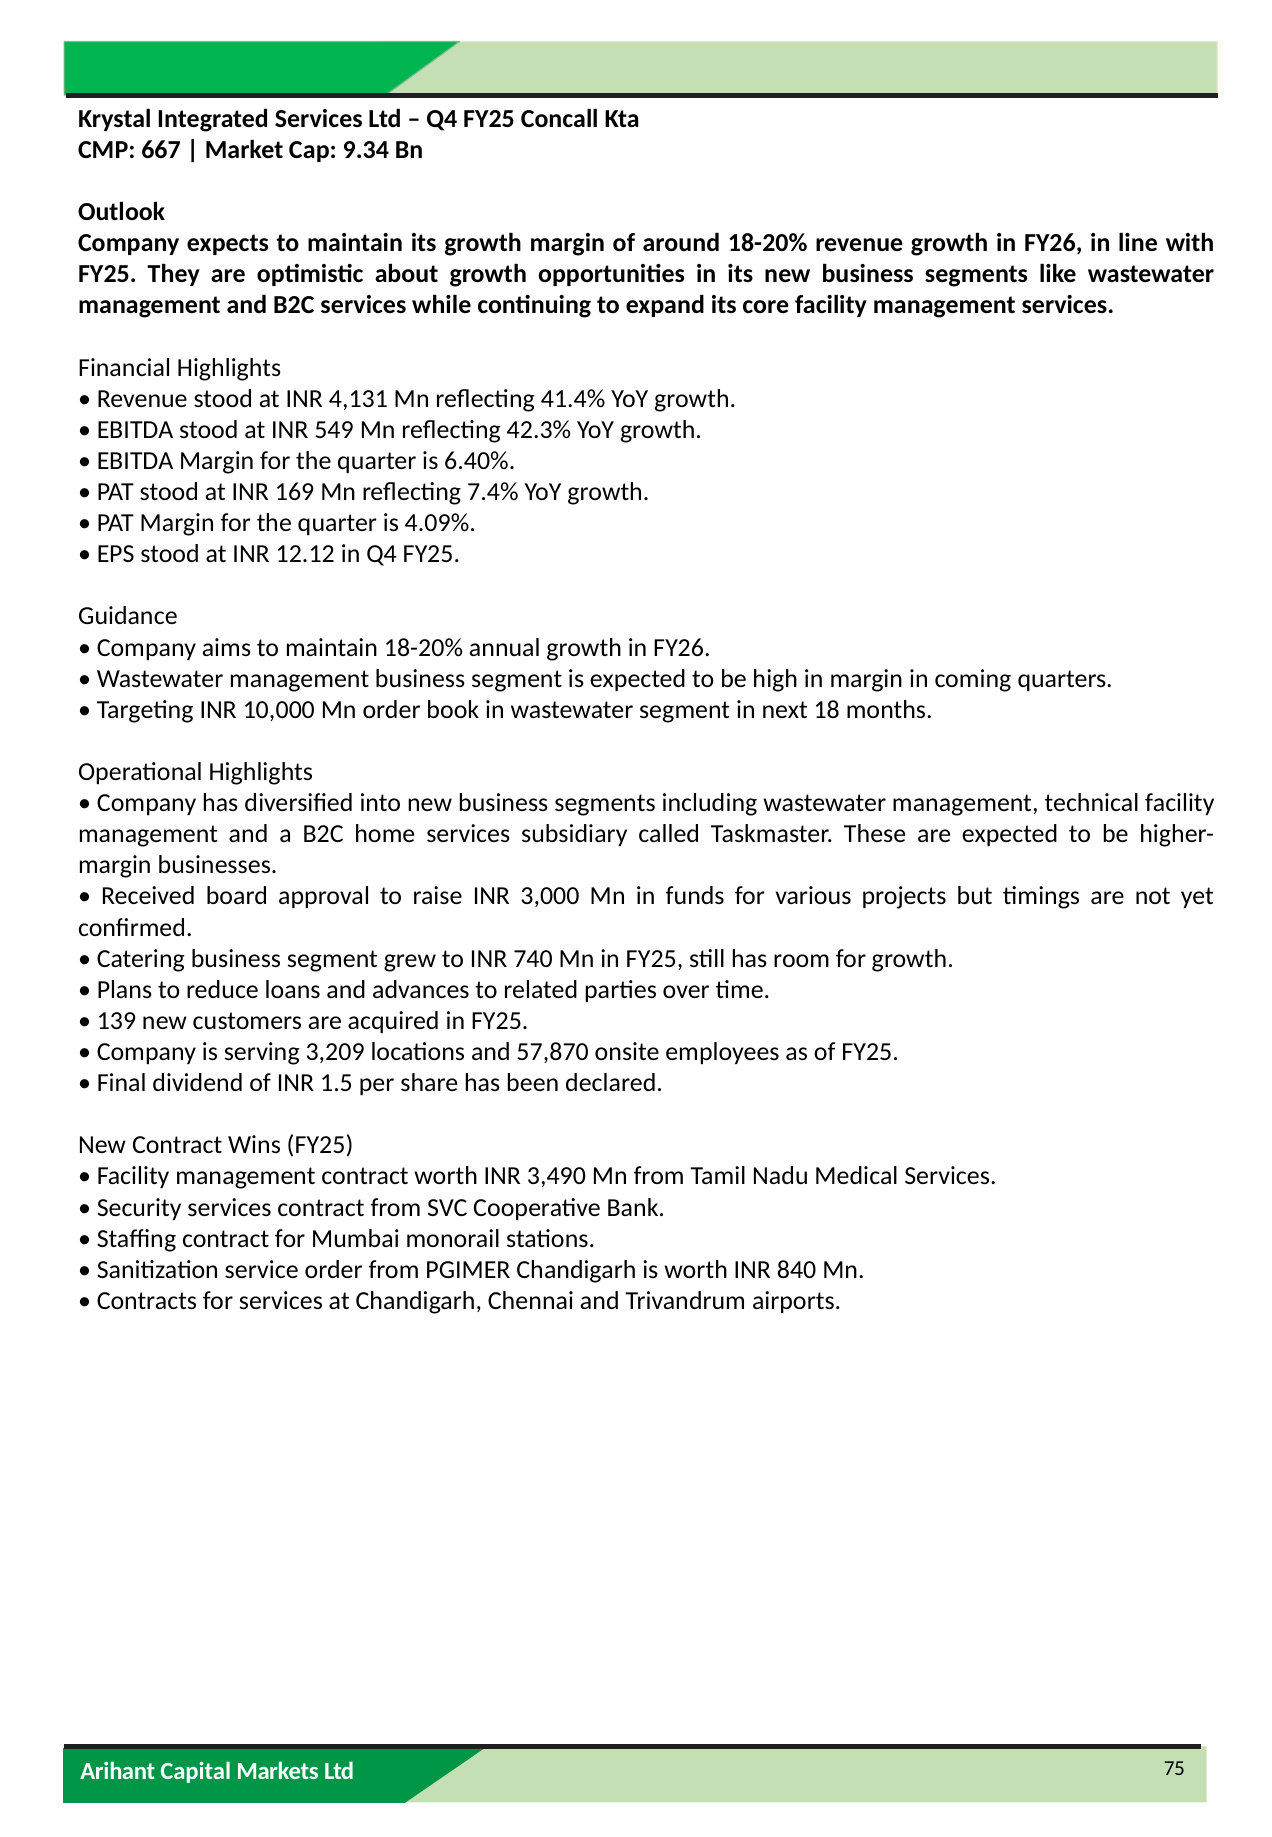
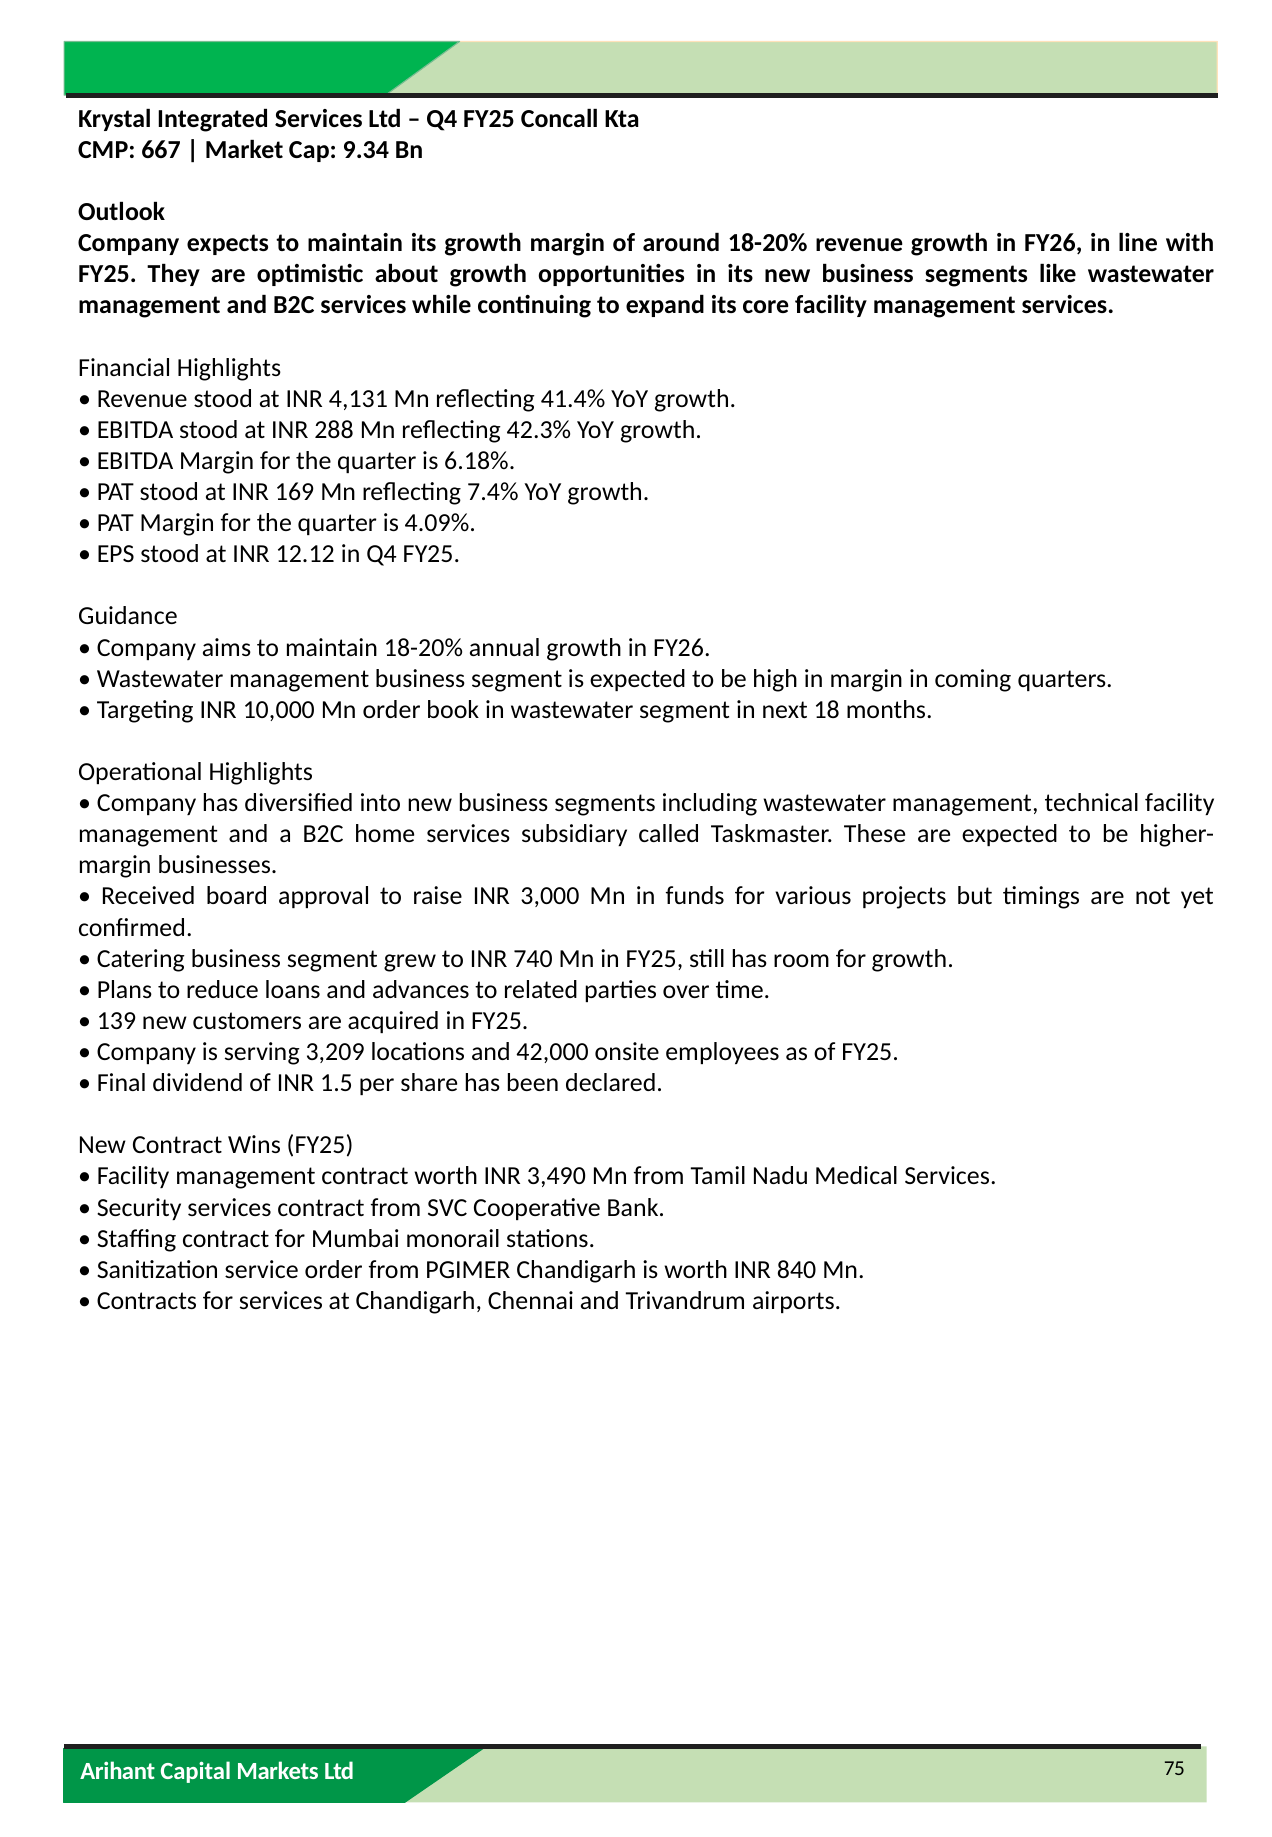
549: 549 -> 288
6.40%: 6.40% -> 6.18%
57,870: 57,870 -> 42,000
